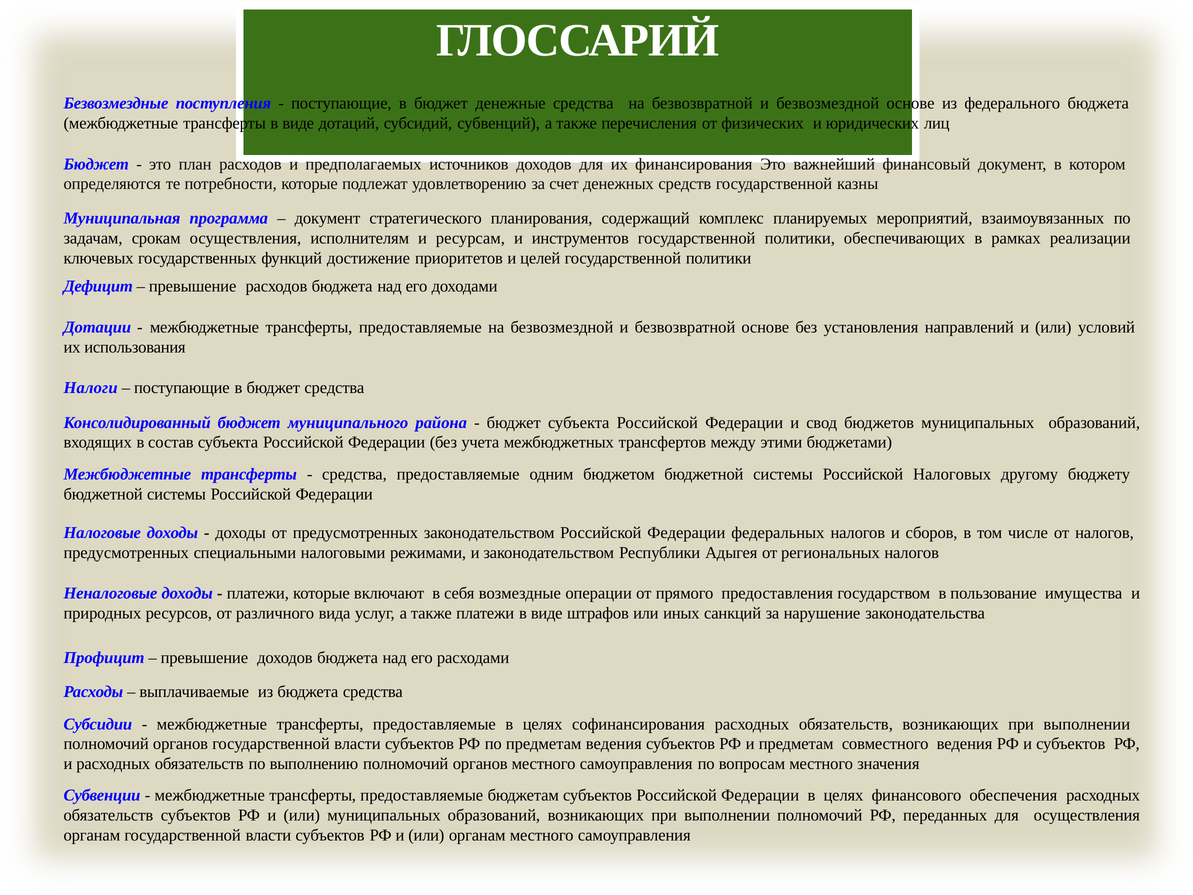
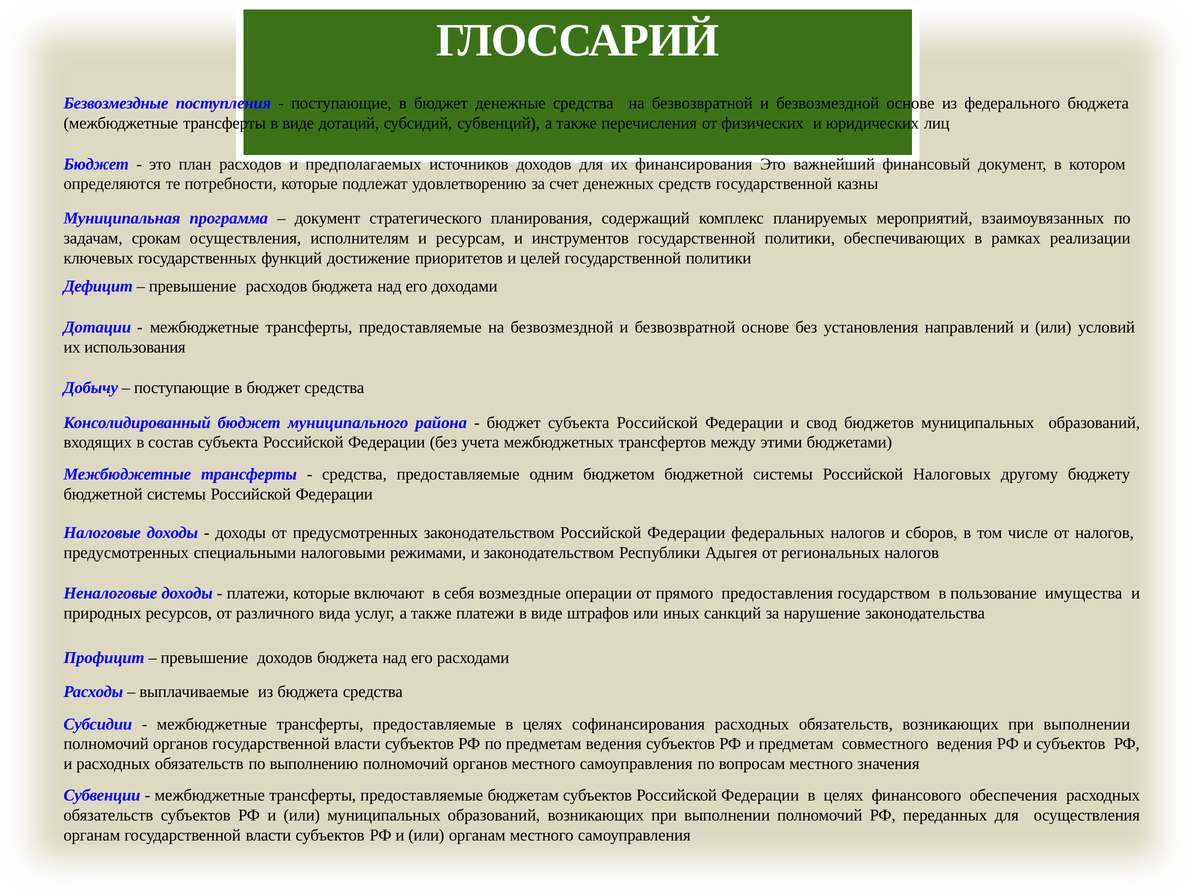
Налоги: Налоги -> Добычу
